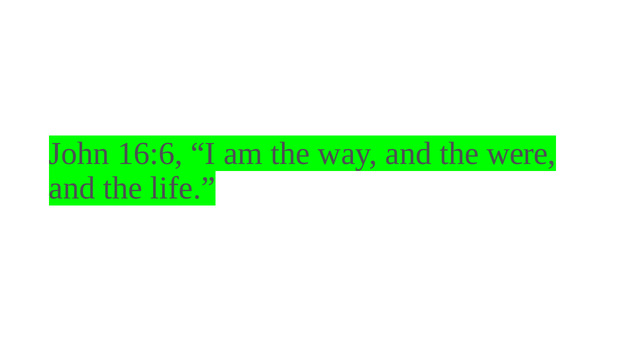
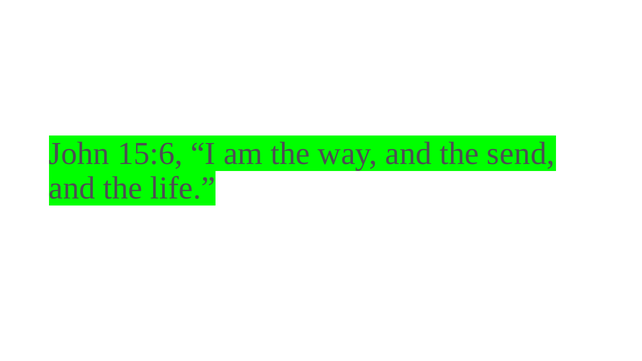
16:6: 16:6 -> 15:6
were: were -> send
